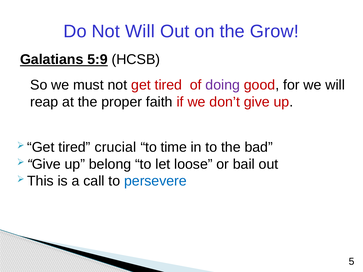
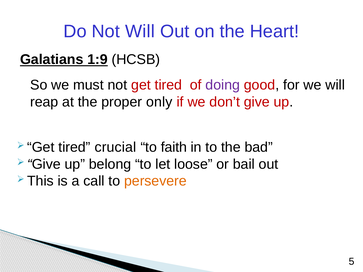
Grow: Grow -> Heart
5:9: 5:9 -> 1:9
faith: faith -> only
time: time -> faith
persevere colour: blue -> orange
